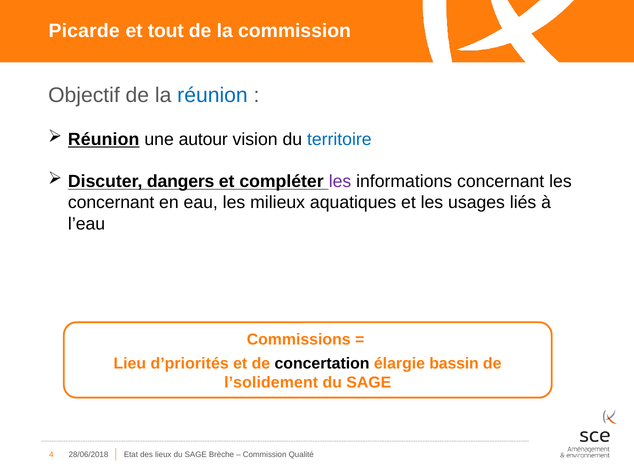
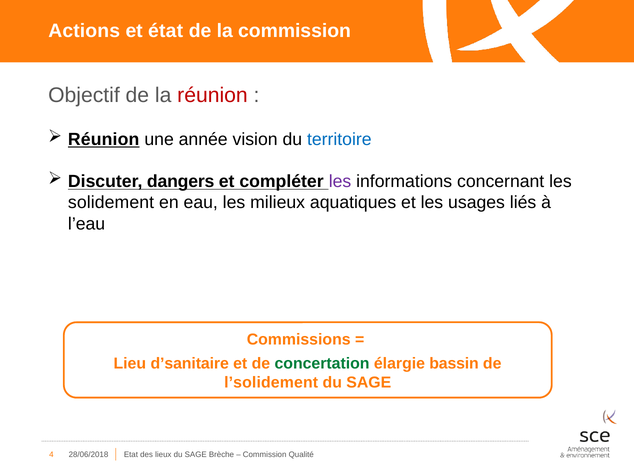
Picarde: Picarde -> Actions
tout: tout -> état
réunion at (212, 95) colour: blue -> red
autour: autour -> année
concernant at (111, 203): concernant -> solidement
d’priorités: d’priorités -> d’sanitaire
concertation colour: black -> green
